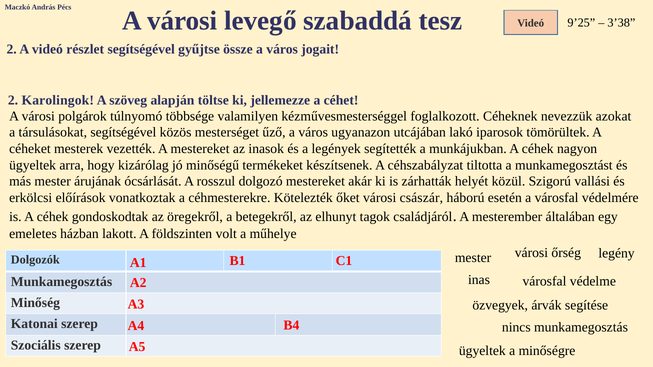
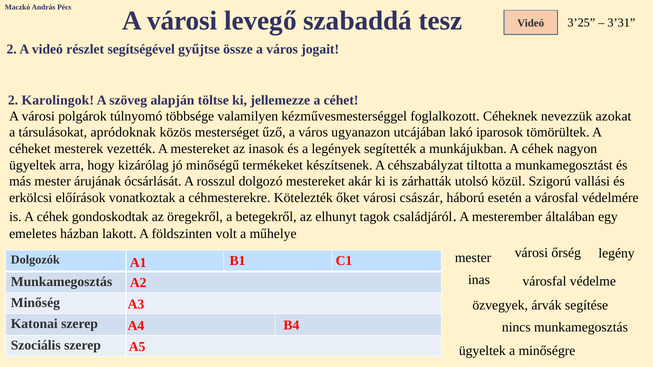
9’25: 9’25 -> 3’25
3’38: 3’38 -> 3’31
társulásokat segítségével: segítségével -> apródoknak
helyét: helyét -> utolsó
